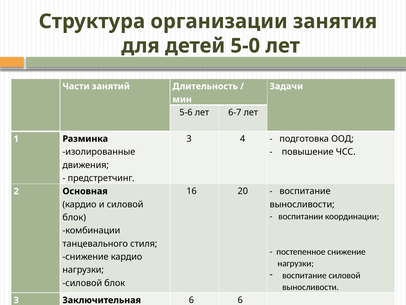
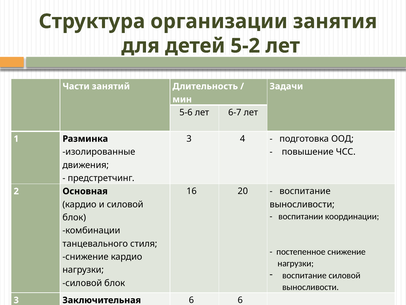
5-0: 5-0 -> 5-2
